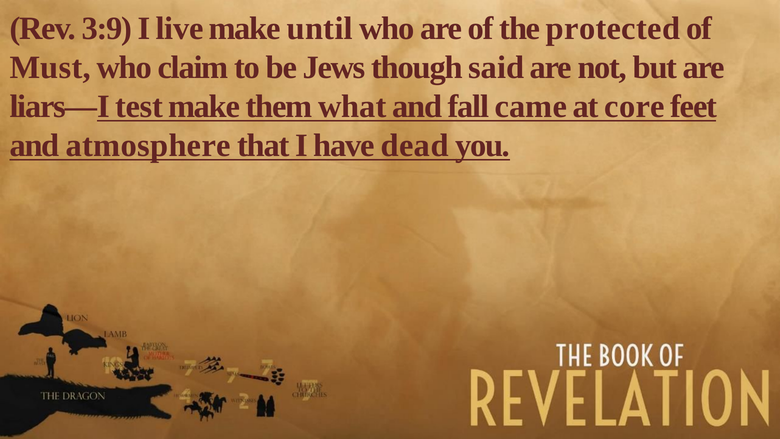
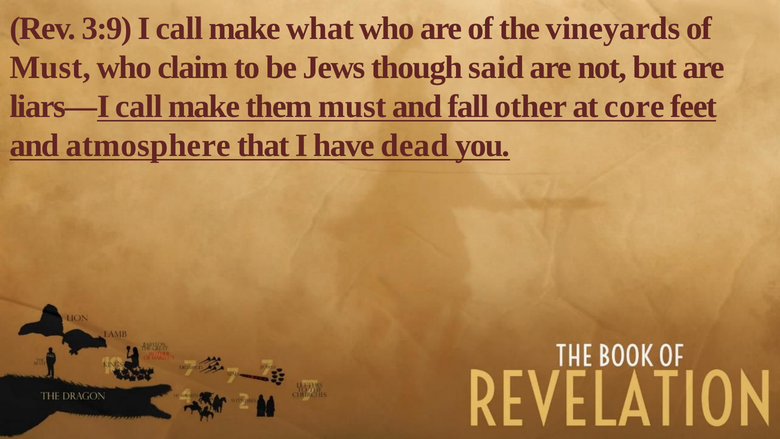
I live: live -> call
until: until -> what
protected: protected -> vineyards
liars—I test: test -> call
them what: what -> must
came: came -> other
